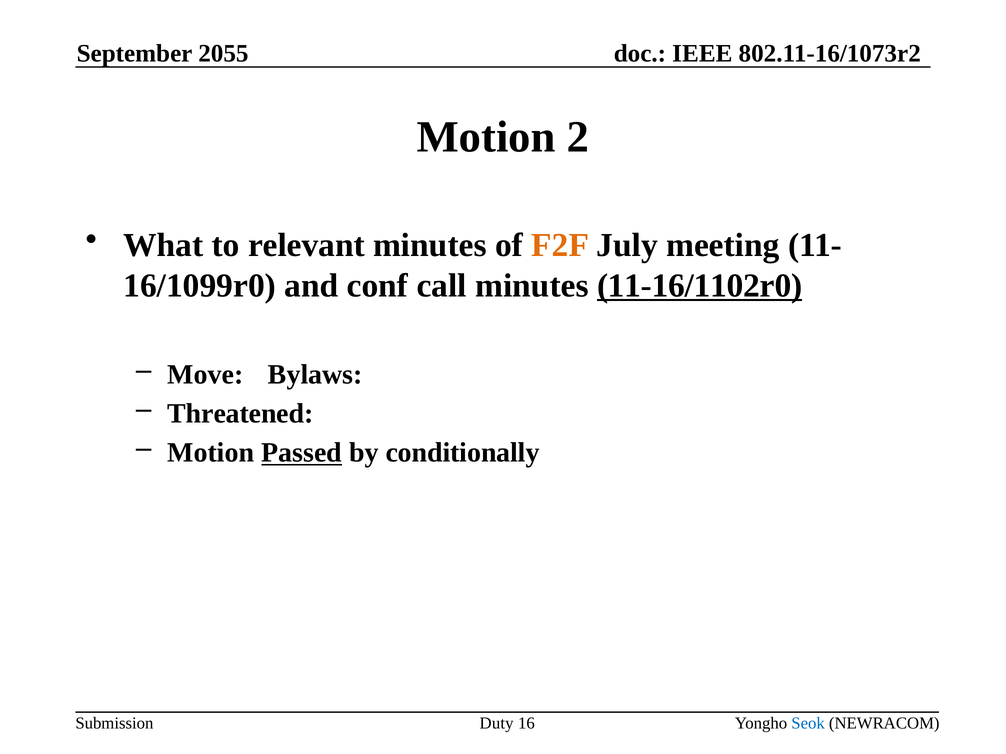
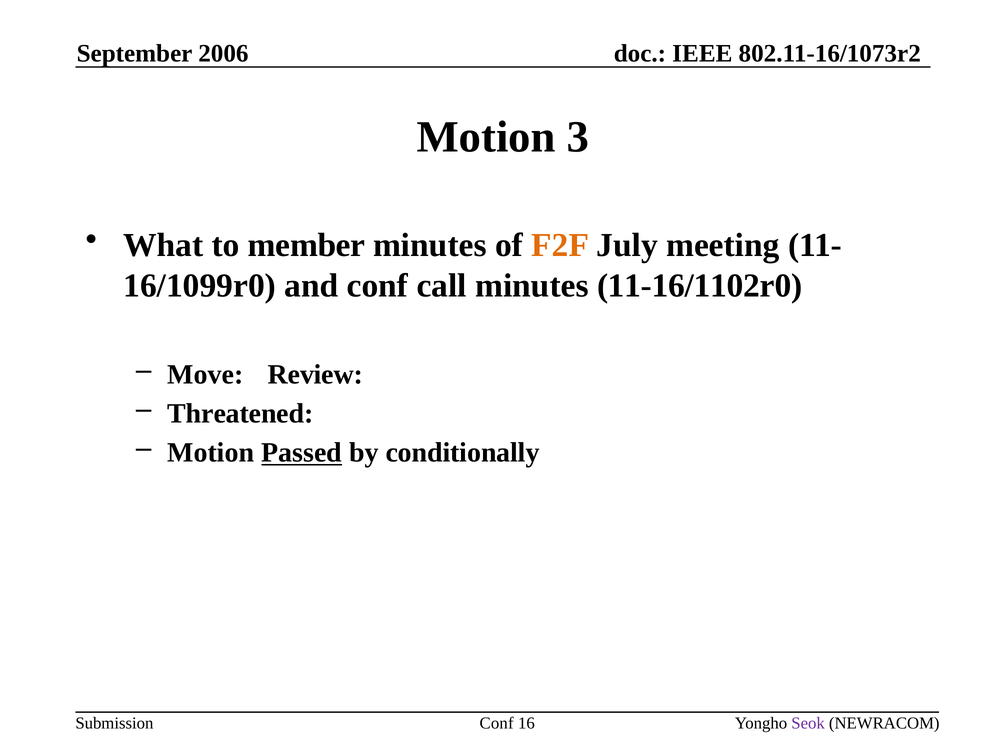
2055: 2055 -> 2006
2: 2 -> 3
relevant: relevant -> member
11-16/1102r0 underline: present -> none
Bylaws: Bylaws -> Review
Duty at (497, 724): Duty -> Conf
Seok colour: blue -> purple
